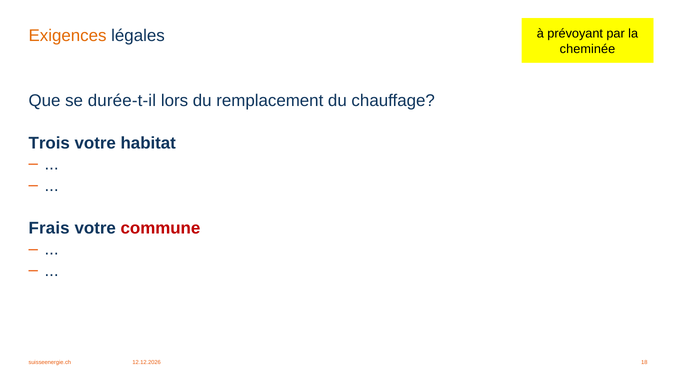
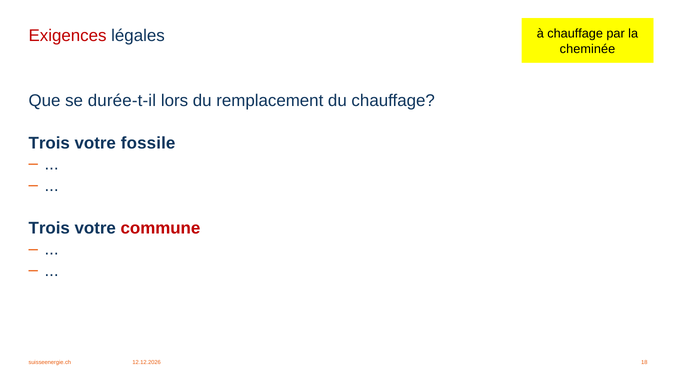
à prévoyant: prévoyant -> chauffage
Exigences colour: orange -> red
habitat: habitat -> fossile
Frais at (49, 228): Frais -> Trois
